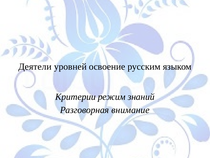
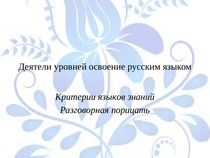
режим: режим -> языков
внимание: внимание -> порицать
